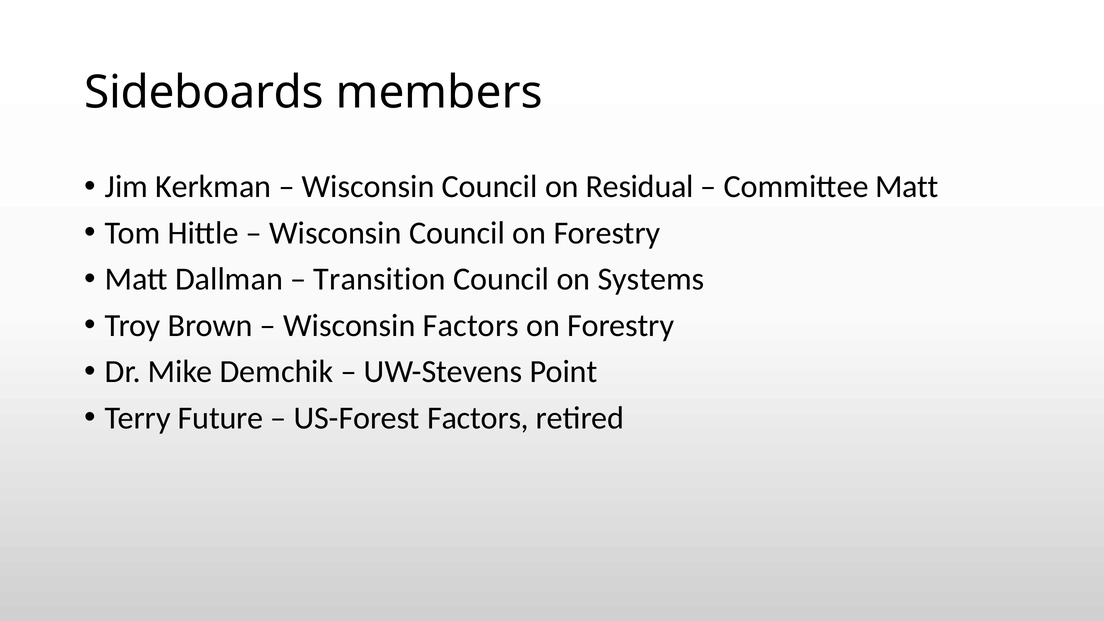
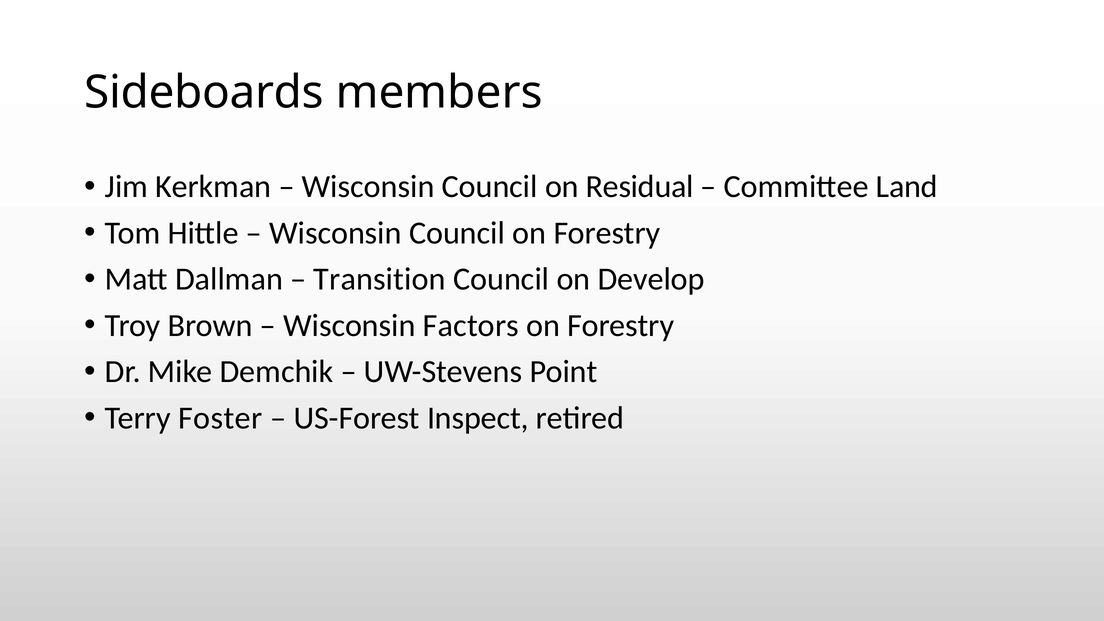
Committee Matt: Matt -> Land
Systems: Systems -> Develop
Future: Future -> Foster
US-Forest Factors: Factors -> Inspect
